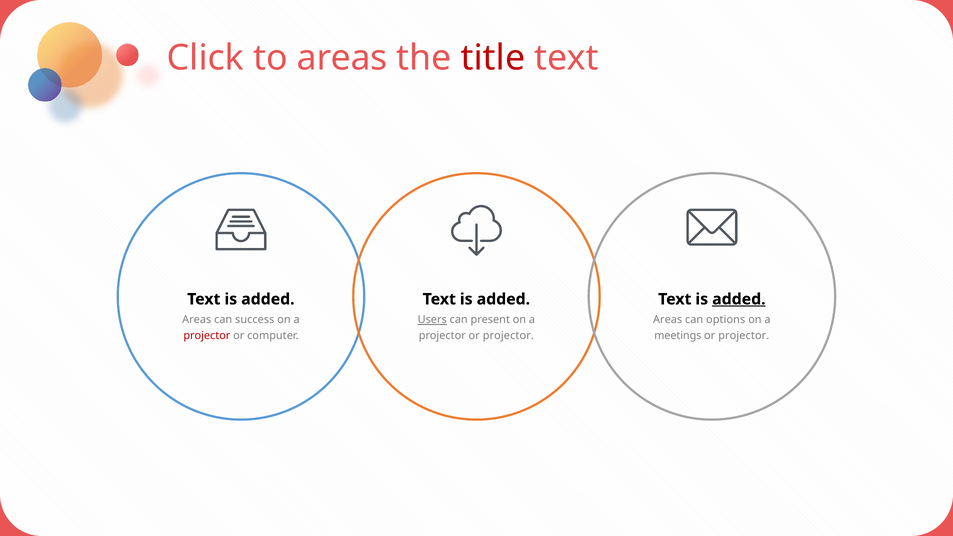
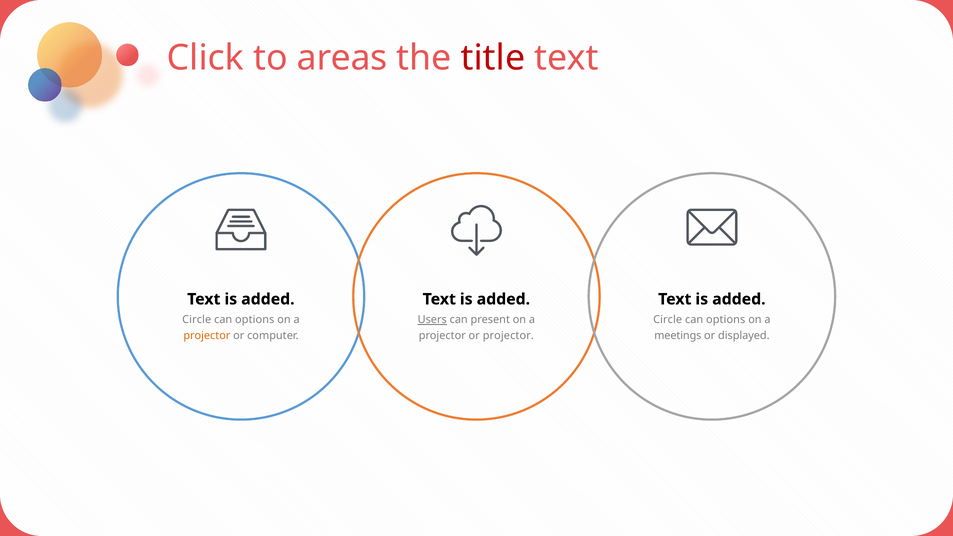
added at (739, 299) underline: present -> none
Areas at (197, 320): Areas -> Circle
success at (255, 320): success -> options
Areas at (668, 320): Areas -> Circle
projector at (207, 336) colour: red -> orange
projector at (744, 336): projector -> displayed
